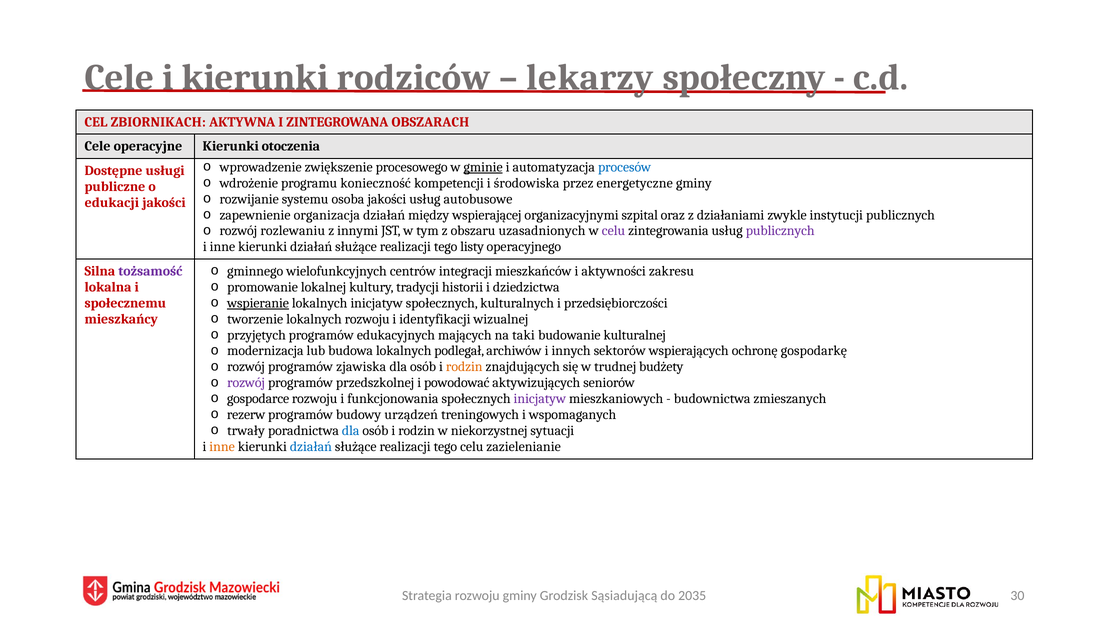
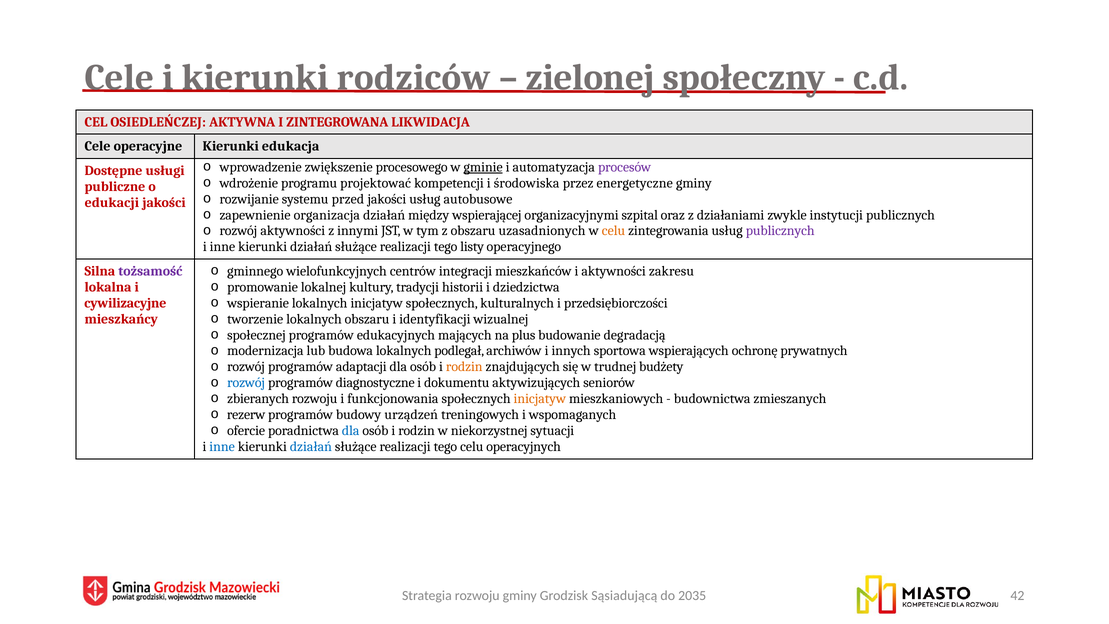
lekarzy: lekarzy -> zielonej
ZBIORNIKACH: ZBIORNIKACH -> OSIEDLEŃCZEJ
OBSZARACH: OBSZARACH -> LIKWIDACJA
otoczenia: otoczenia -> edukacja
procesów colour: blue -> purple
konieczność: konieczność -> projektować
osoba: osoba -> przed
rozwój rozlewaniu: rozlewaniu -> aktywności
celu at (613, 231) colour: purple -> orange
wspieranie underline: present -> none
społecznemu: społecznemu -> cywilizacyjne
lokalnych rozwoju: rozwoju -> obszaru
przyjętych: przyjętych -> społecznej
taki: taki -> plus
kulturalnej: kulturalnej -> degradacją
sektorów: sektorów -> sportowa
gospodarkę: gospodarkę -> prywatnych
zjawiska: zjawiska -> adaptacji
rozwój at (246, 383) colour: purple -> blue
przedszkolnej: przedszkolnej -> diagnostyczne
powodować: powodować -> dokumentu
gospodarce: gospodarce -> zbieranych
inicjatyw at (540, 399) colour: purple -> orange
trwały: trwały -> ofercie
inne at (222, 447) colour: orange -> blue
zazielenianie: zazielenianie -> operacyjnych
30: 30 -> 42
